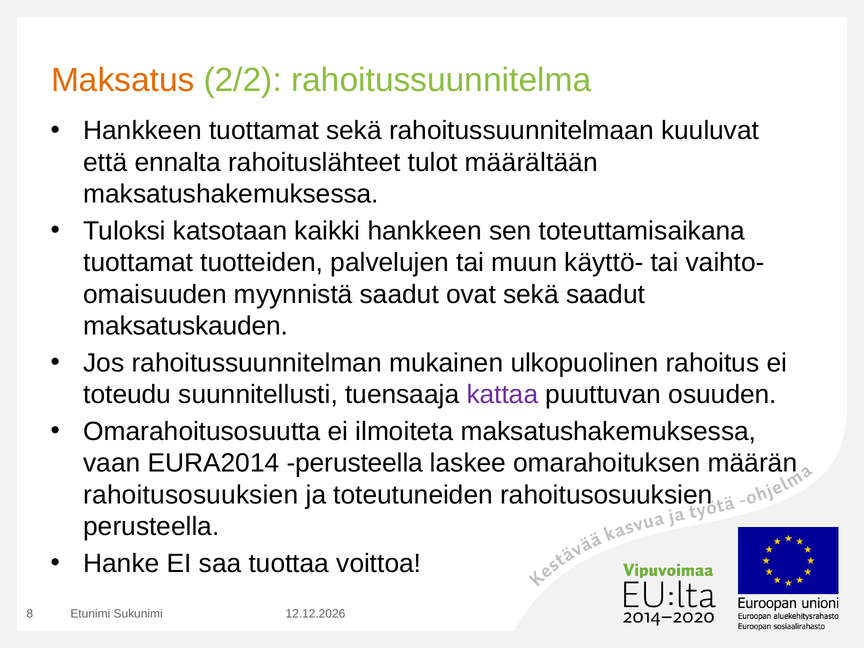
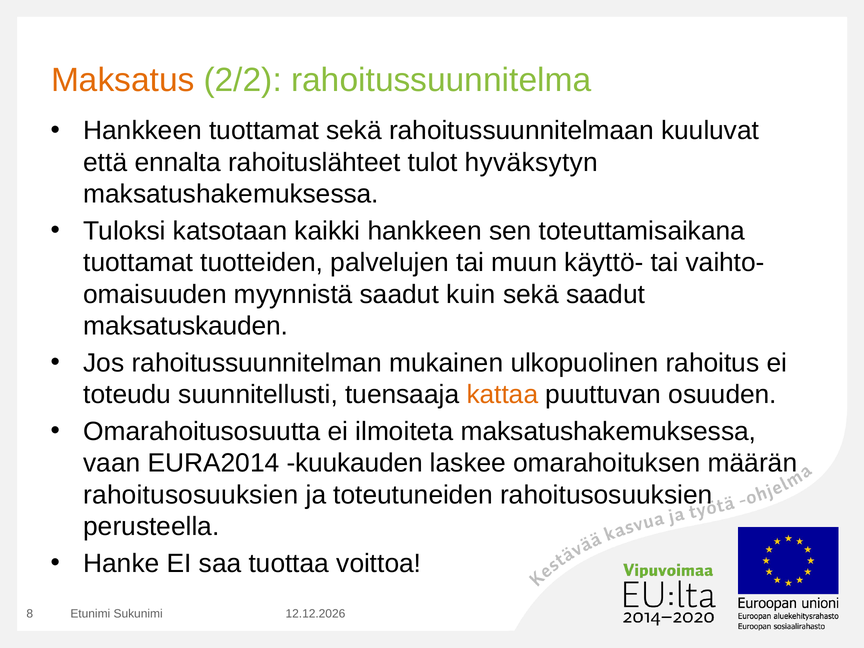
määrältään: määrältään -> hyväksytyn
ovat: ovat -> kuin
kattaa colour: purple -> orange
EURA2014 perusteella: perusteella -> kuukauden
